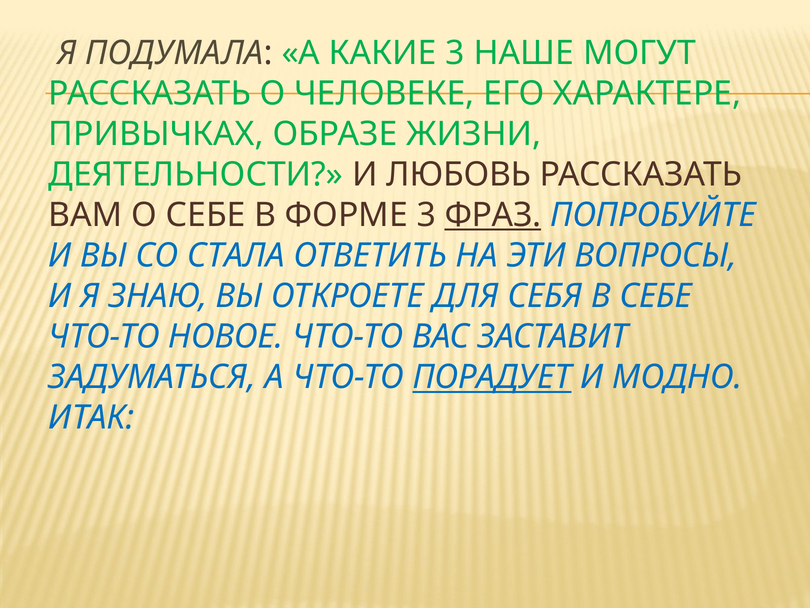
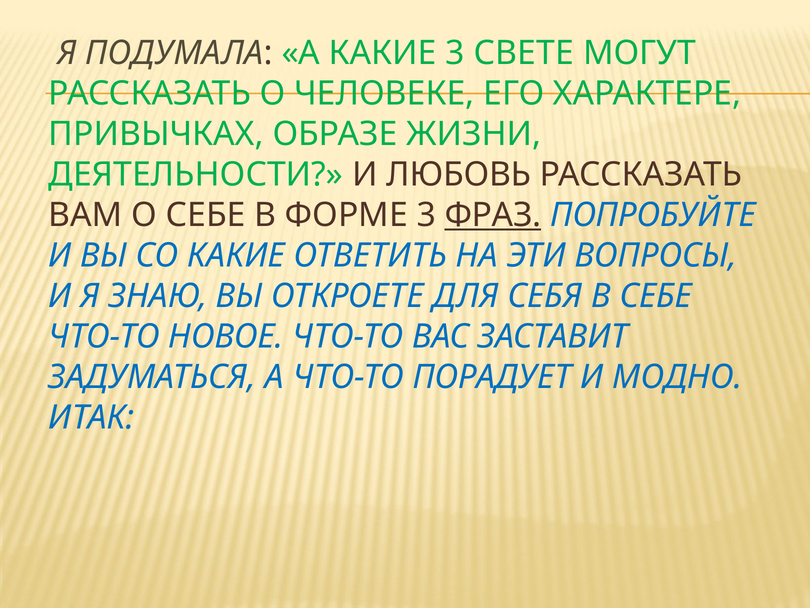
НАШЕ: НАШЕ -> СВЕТЕ
СО СТАЛА: СТАЛА -> КАКИЕ
ПОРАДУЕТ underline: present -> none
